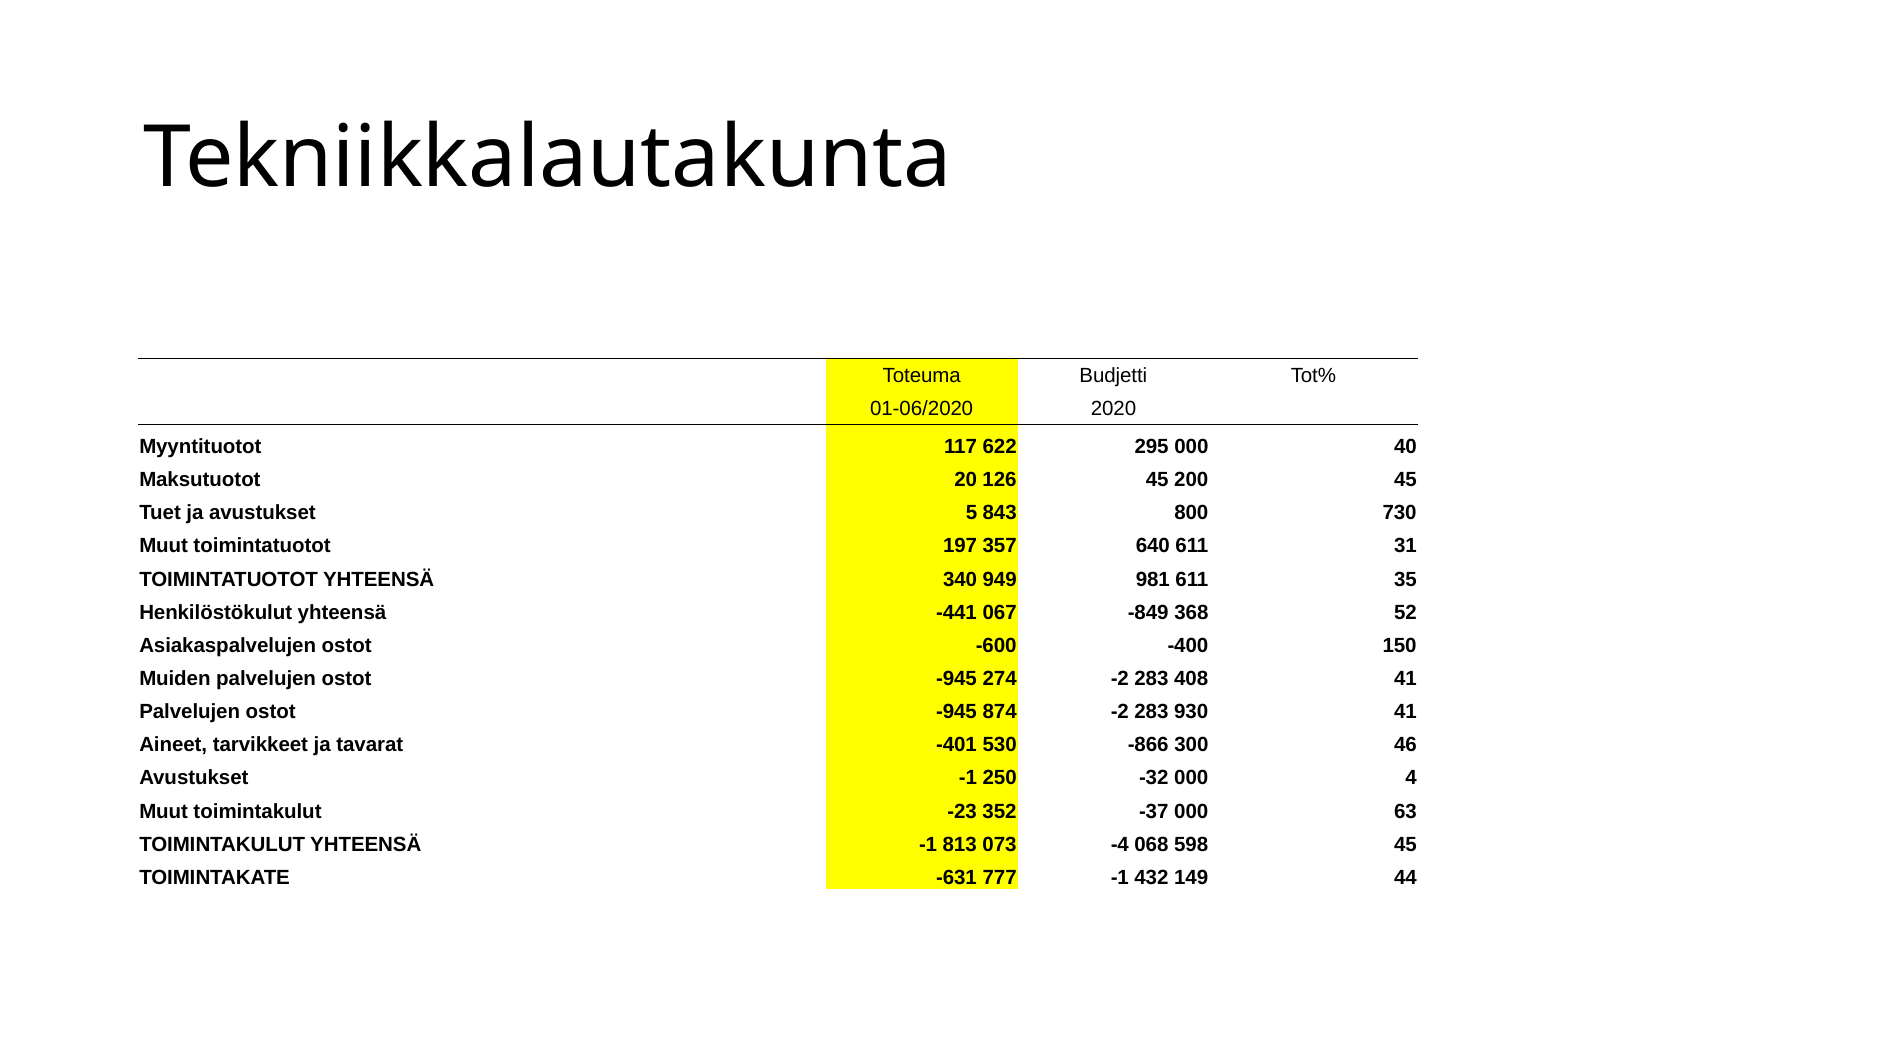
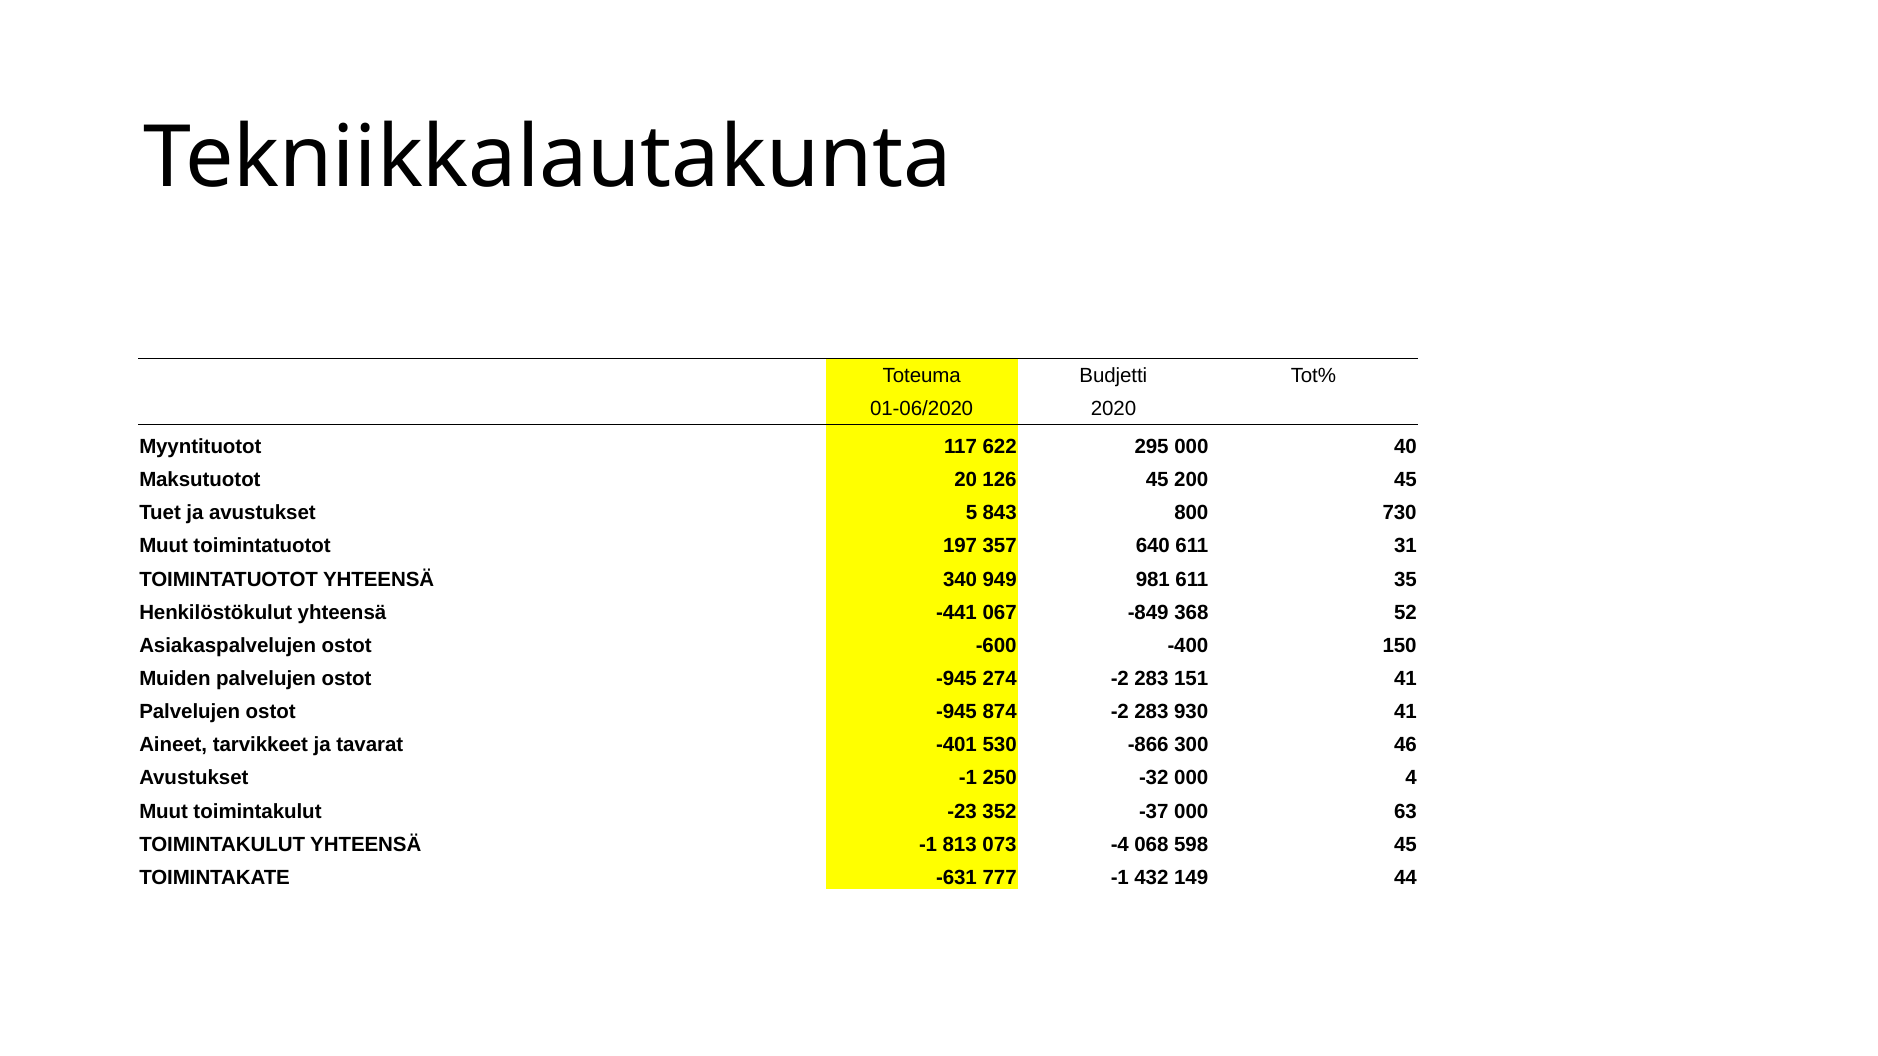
408: 408 -> 151
